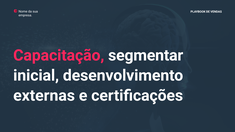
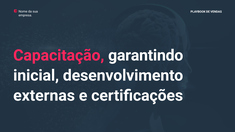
segmentar: segmentar -> garantindo
